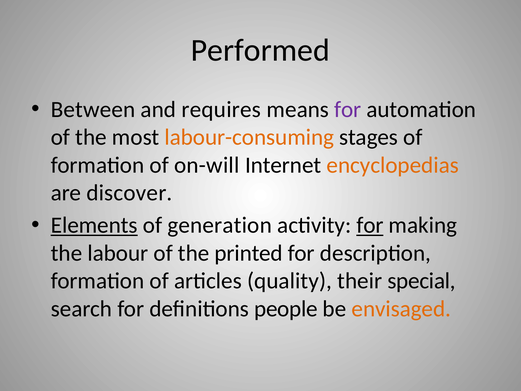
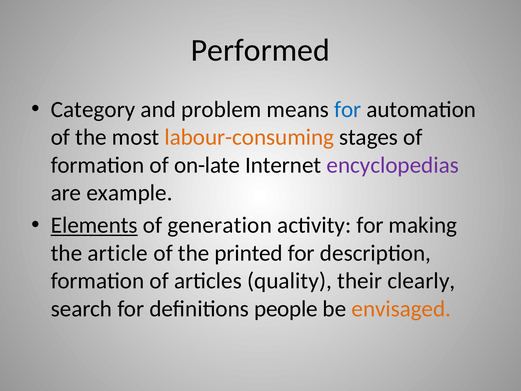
Between: Between -> Category
requires: requires -> problem
for at (348, 109) colour: purple -> blue
on-will: on-will -> on-late
encyclopedias colour: orange -> purple
discover: discover -> example
for at (370, 225) underline: present -> none
labour: labour -> article
special: special -> clearly
